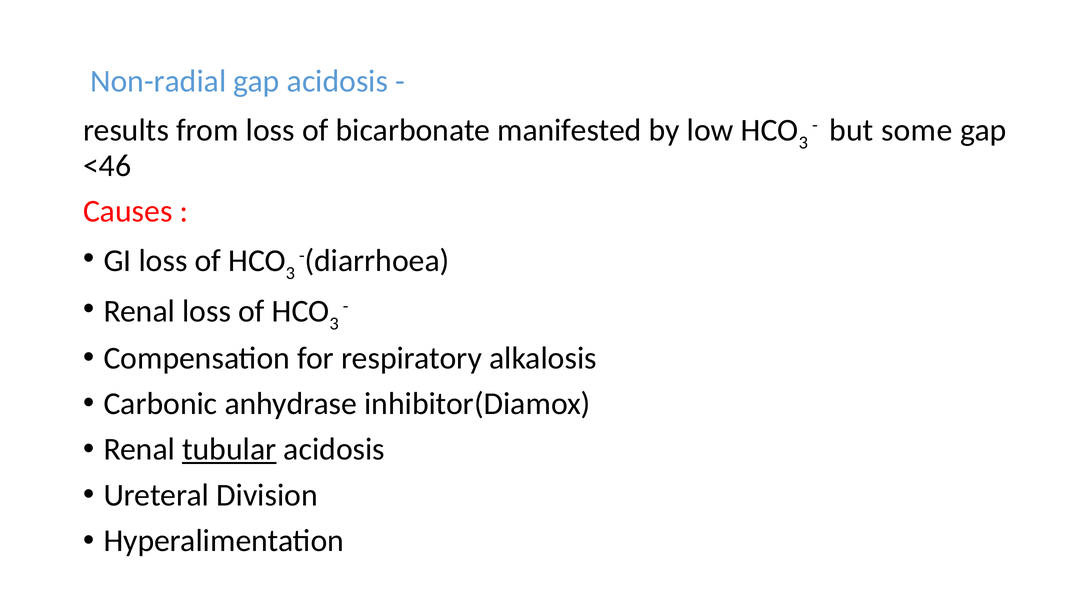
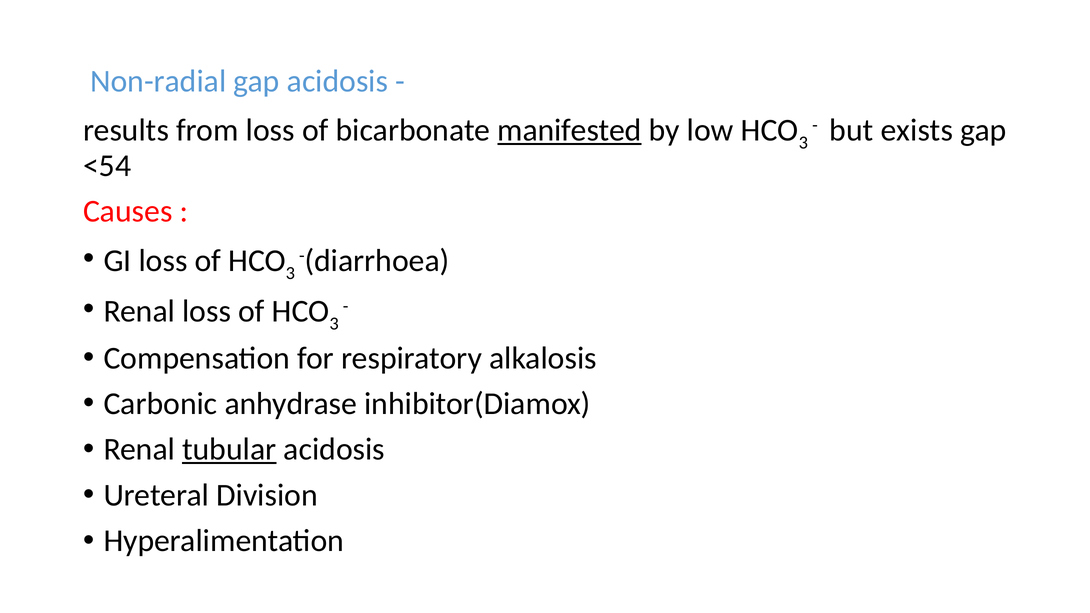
manifested underline: none -> present
some: some -> exists
<46: <46 -> <54
